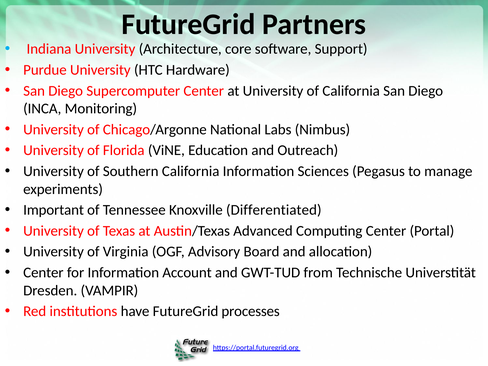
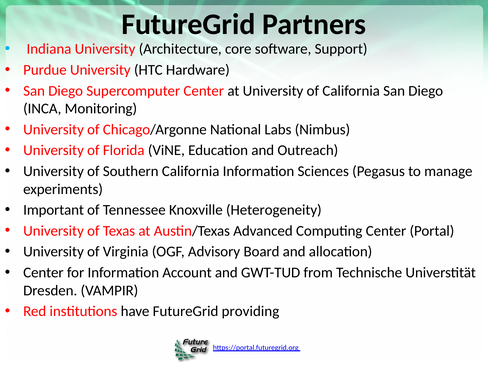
Differentiated: Differentiated -> Heterogeneity
processes: processes -> providing
